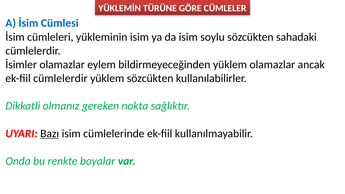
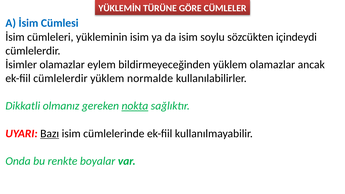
sahadaki: sahadaki -> içindeydi
yüklem sözcükten: sözcükten -> normalde
nokta underline: none -> present
